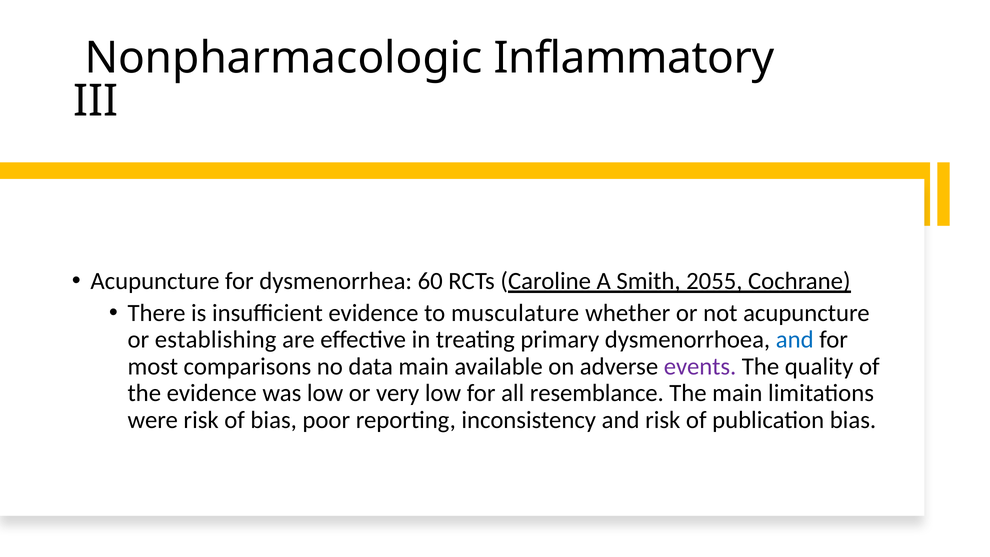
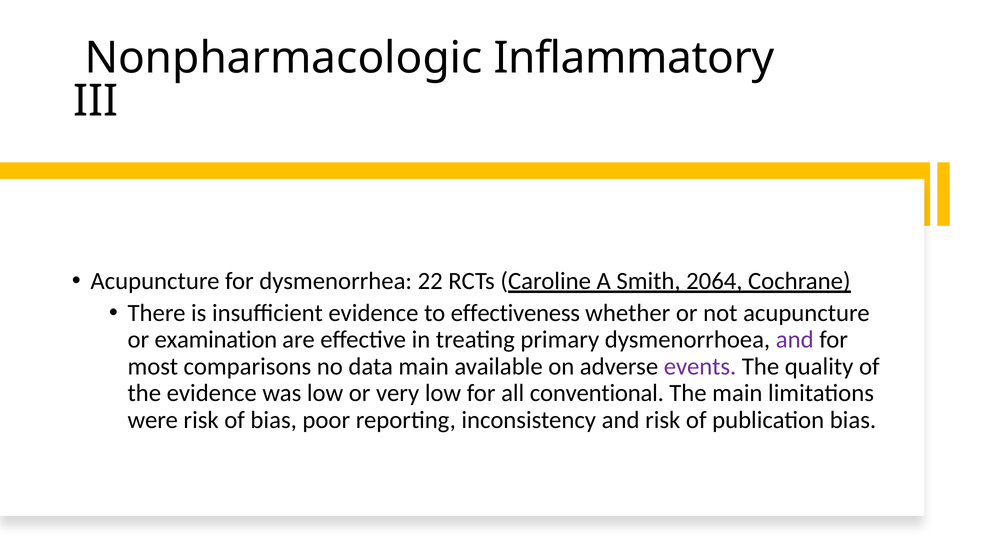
60: 60 -> 22
2055: 2055 -> 2064
musculature: musculature -> effectiveness
establishing: establishing -> examination
and at (795, 340) colour: blue -> purple
resemblance: resemblance -> conventional
